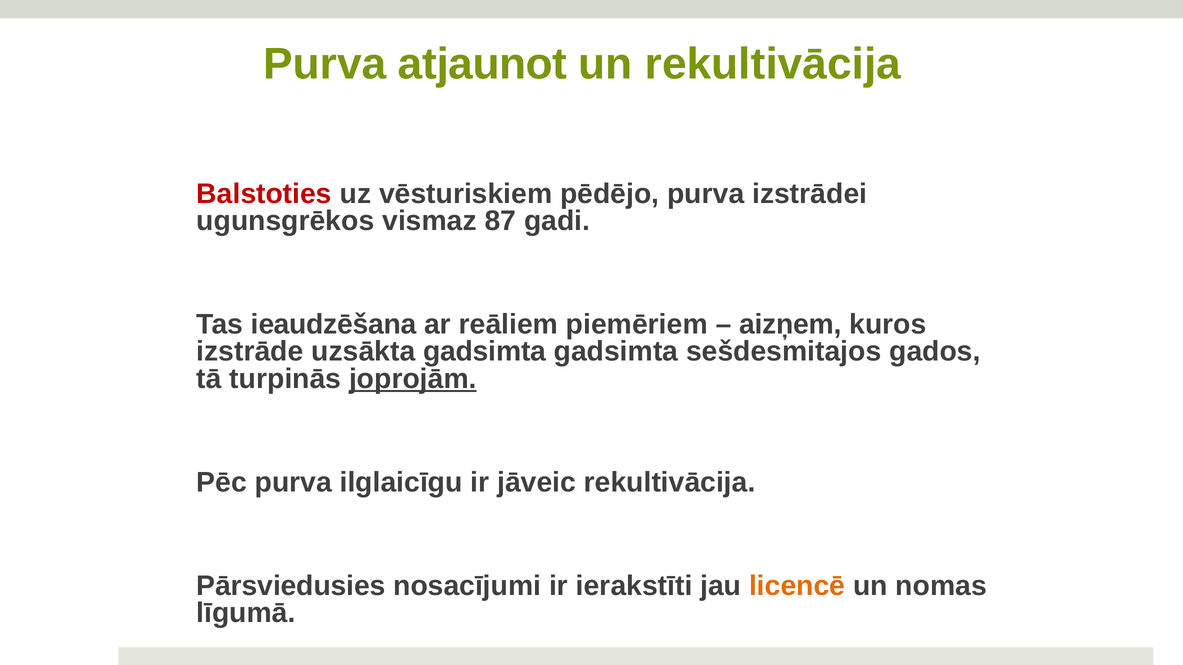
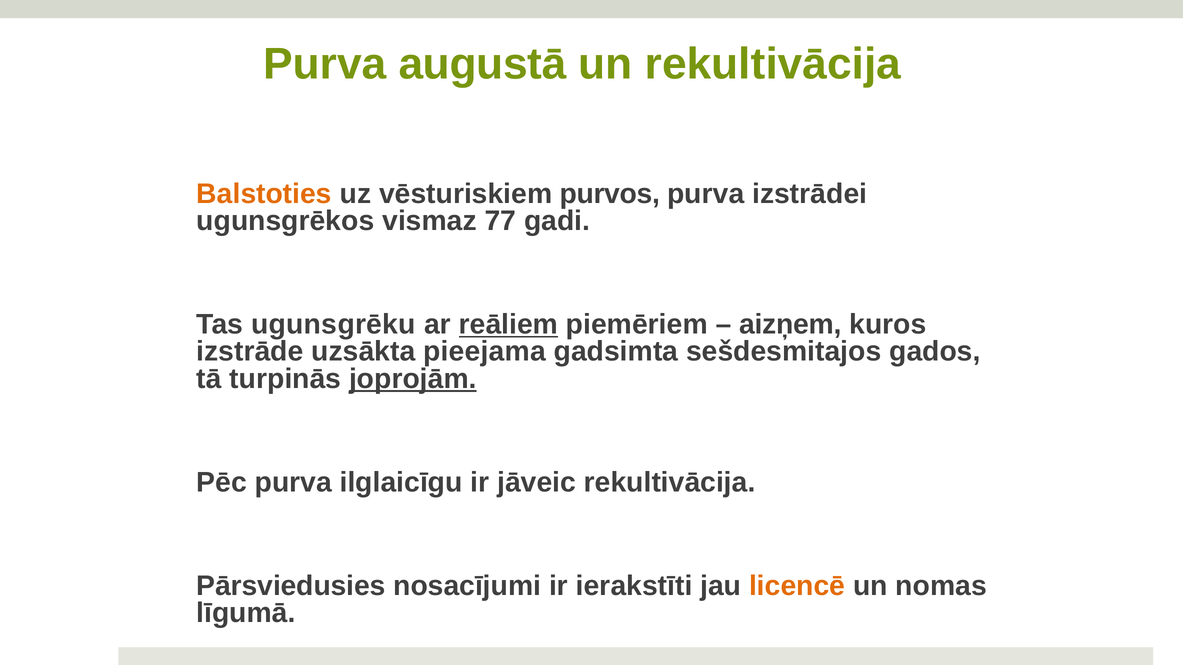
atjaunot: atjaunot -> augustā
Balstoties colour: red -> orange
pēdējo: pēdējo -> purvos
87: 87 -> 77
ieaudzēšana: ieaudzēšana -> ugunsgrēku
reāliem underline: none -> present
uzsākta gadsimta: gadsimta -> pieejama
